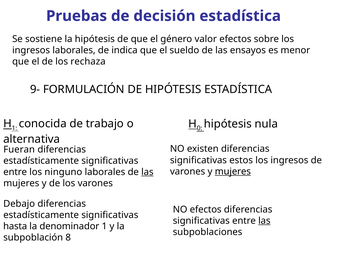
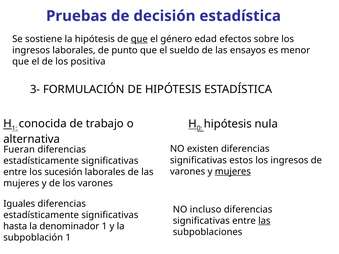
que at (139, 39) underline: none -> present
valor: valor -> edad
indica: indica -> punto
rechaza: rechaza -> positiva
9-: 9- -> 3-
ninguno: ninguno -> sucesión
las at (147, 172) underline: present -> none
Debajo: Debajo -> Iguales
NO efectos: efectos -> incluso
subpoblación 8: 8 -> 1
